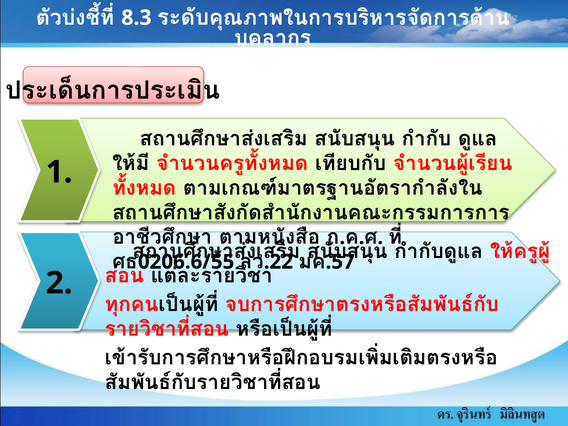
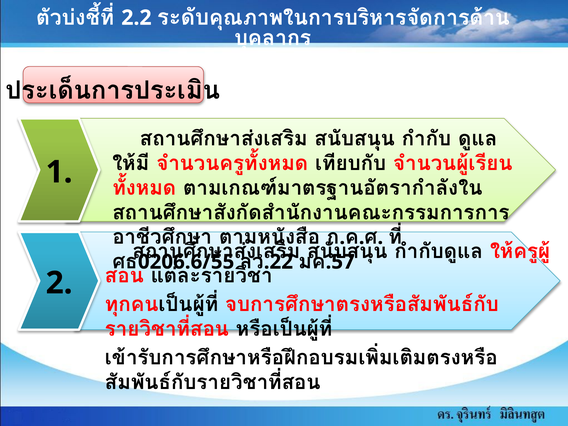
8.3: 8.3 -> 2.2
